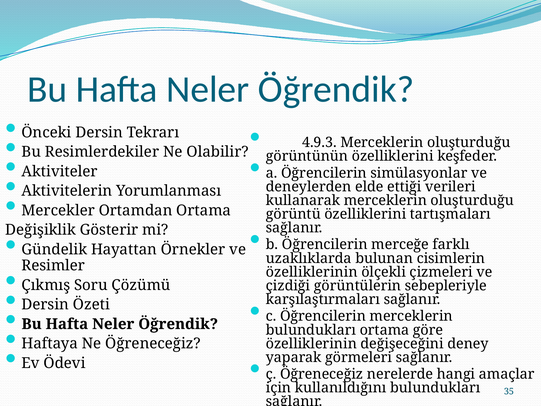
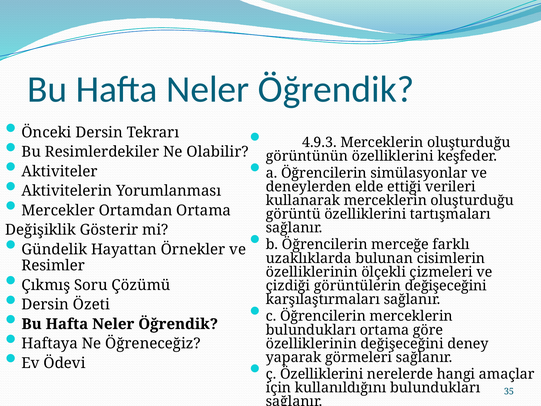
görüntülerin sebepleriyle: sebepleriyle -> değişeceğini
ç Öğreneceğiz: Öğreneceğiz -> Özelliklerini
